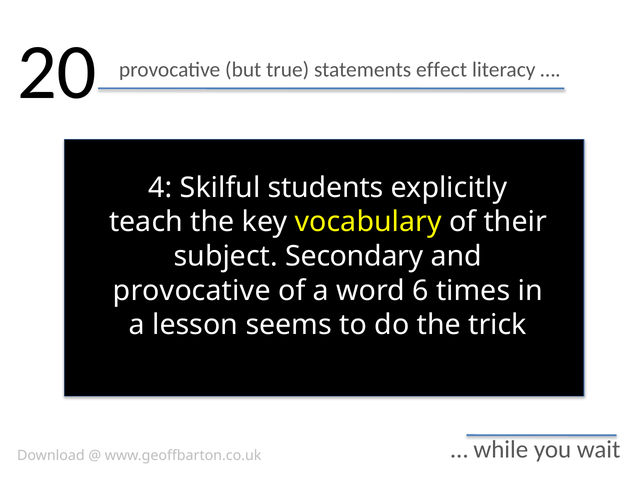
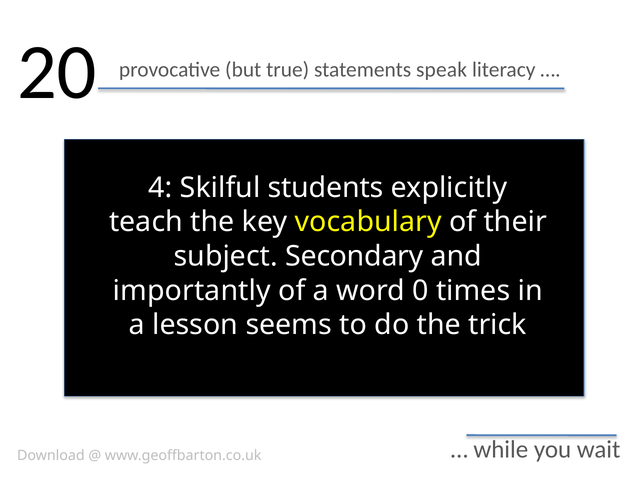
effect: effect -> speak
provocative at (192, 291): provocative -> importantly
6: 6 -> 0
